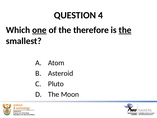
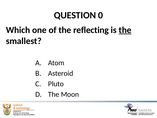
4: 4 -> 0
one underline: present -> none
therefore: therefore -> reflecting
